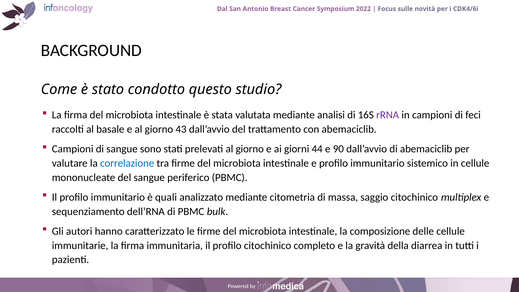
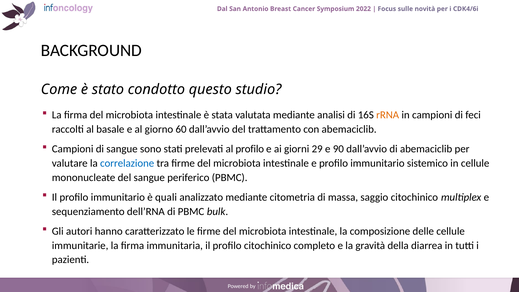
rRNA colour: purple -> orange
43: 43 -> 60
prelevati al giorno: giorno -> profilo
44: 44 -> 29
